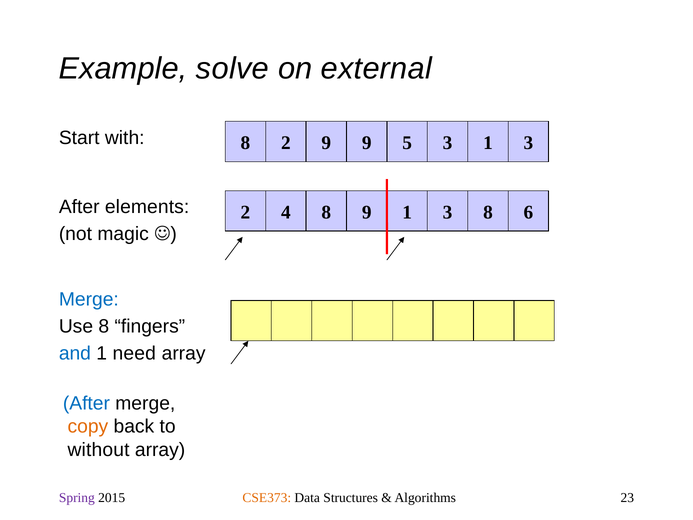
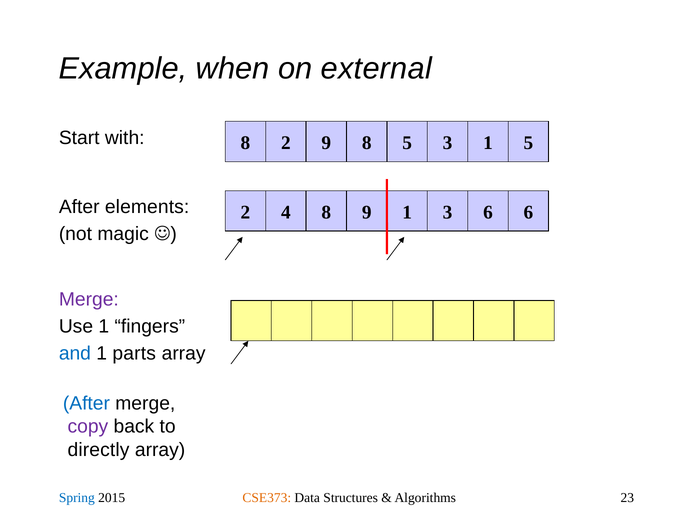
solve: solve -> when
9 9: 9 -> 8
3 1 3: 3 -> 5
3 8: 8 -> 6
Merge at (89, 299) colour: blue -> purple
Use 8: 8 -> 1
need: need -> parts
copy colour: orange -> purple
without: without -> directly
Spring colour: purple -> blue
